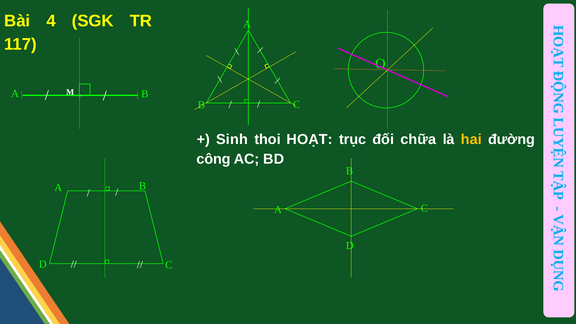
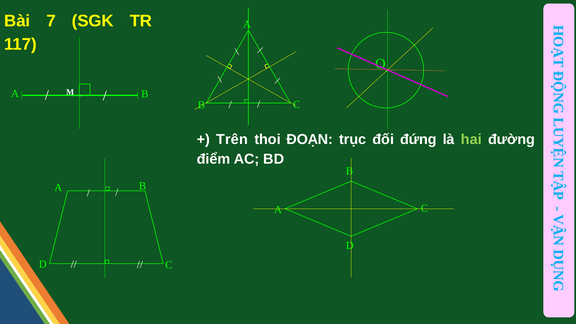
4: 4 -> 7
Sinh: Sinh -> Trên
HOẠT: HOẠT -> ĐOẠN
chữa: chữa -> đứng
hai colour: yellow -> light green
công: công -> điểm
